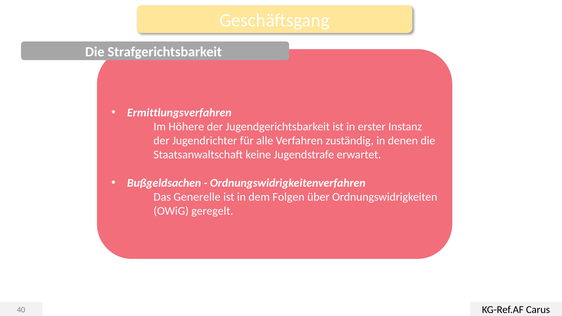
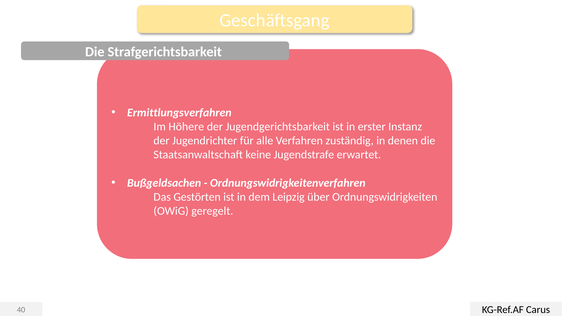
Generelle: Generelle -> Gestörten
Folgen: Folgen -> Leipzig
